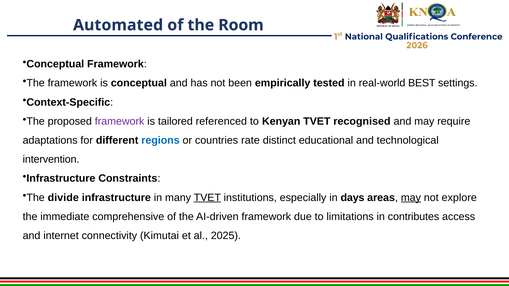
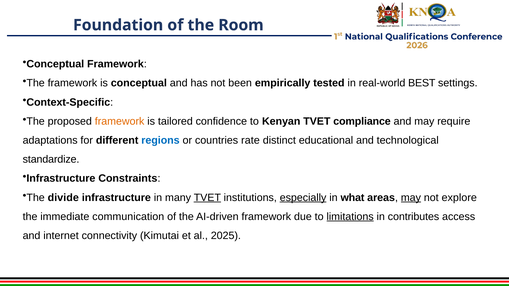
Automated: Automated -> Foundation
framework at (120, 121) colour: purple -> orange
referenced: referenced -> confidence
recognised: recognised -> compliance
intervention: intervention -> standardize
especially underline: none -> present
days: days -> what
comprehensive: comprehensive -> communication
limitations underline: none -> present
